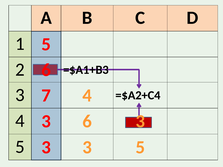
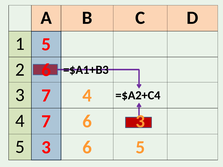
4 3: 3 -> 7
3 3: 3 -> 6
